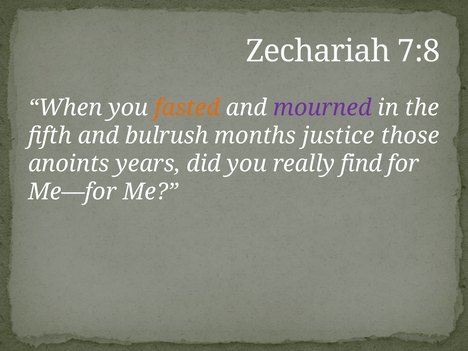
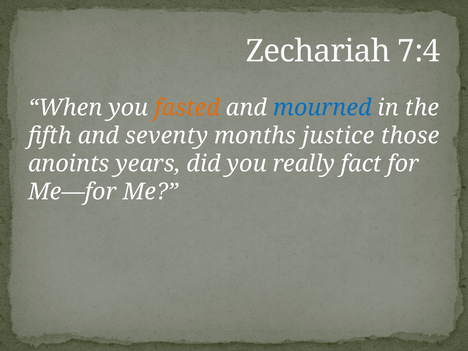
7:8: 7:8 -> 7:4
mourned colour: purple -> blue
bulrush: bulrush -> seventy
find: find -> fact
